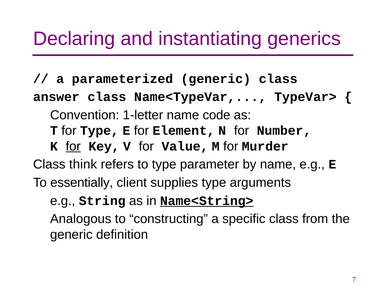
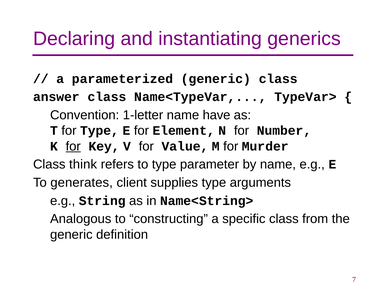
code: code -> have
essentially: essentially -> generates
Name<String> underline: present -> none
